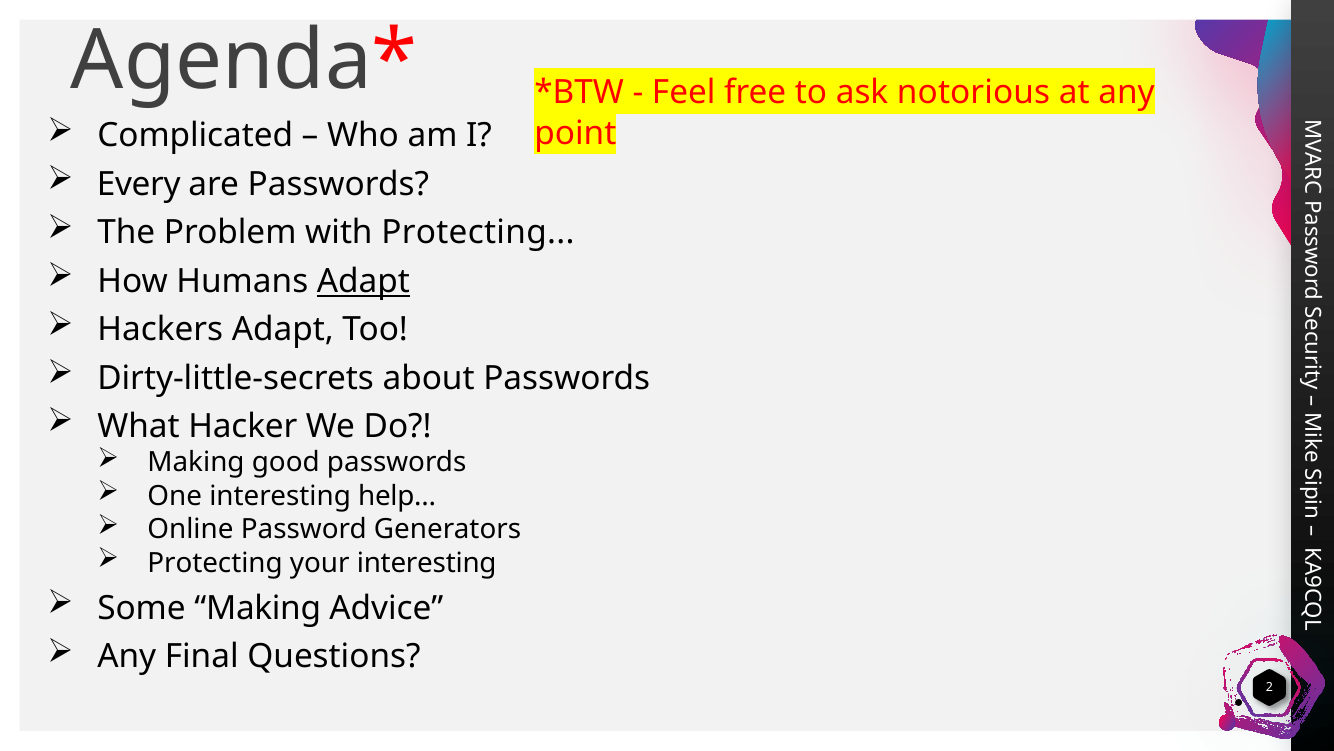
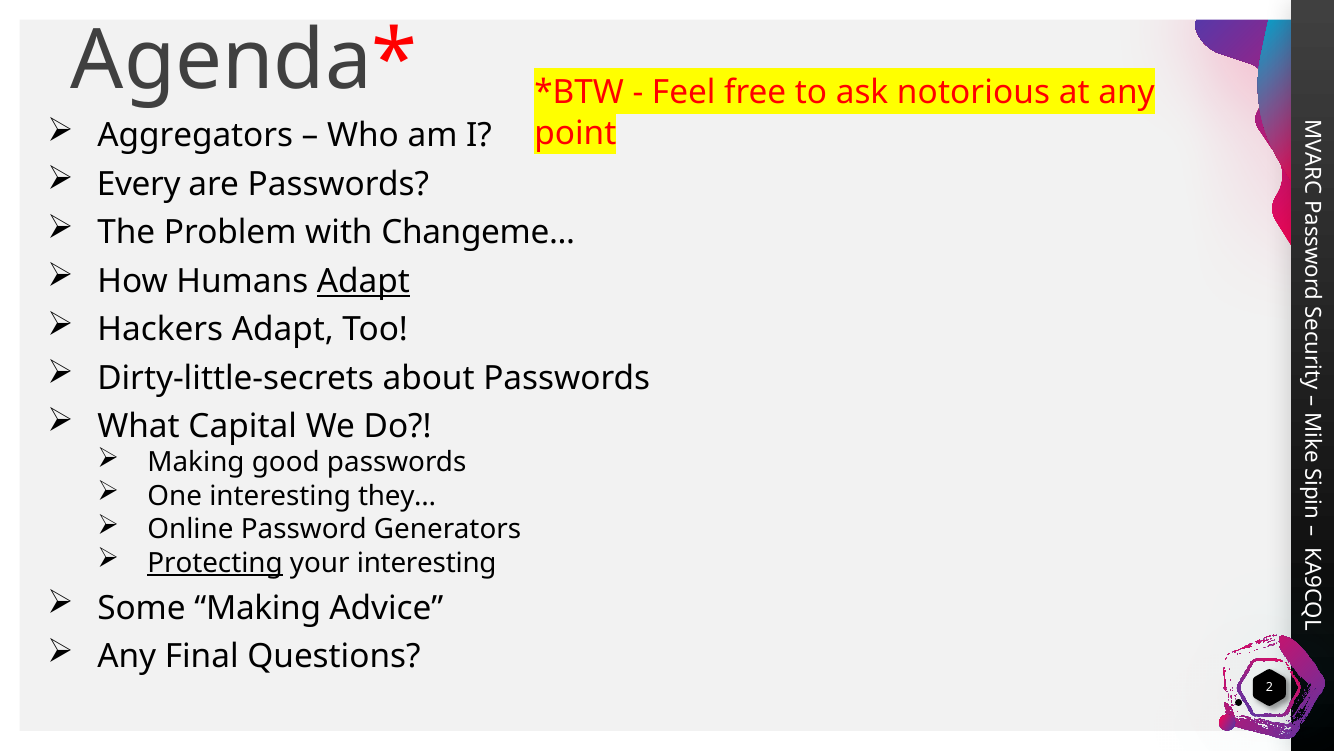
Complicated: Complicated -> Aggregators
with Protecting: Protecting -> Changeme
Hacker: Hacker -> Capital
help…: help… -> they…
Protecting at (215, 562) underline: none -> present
